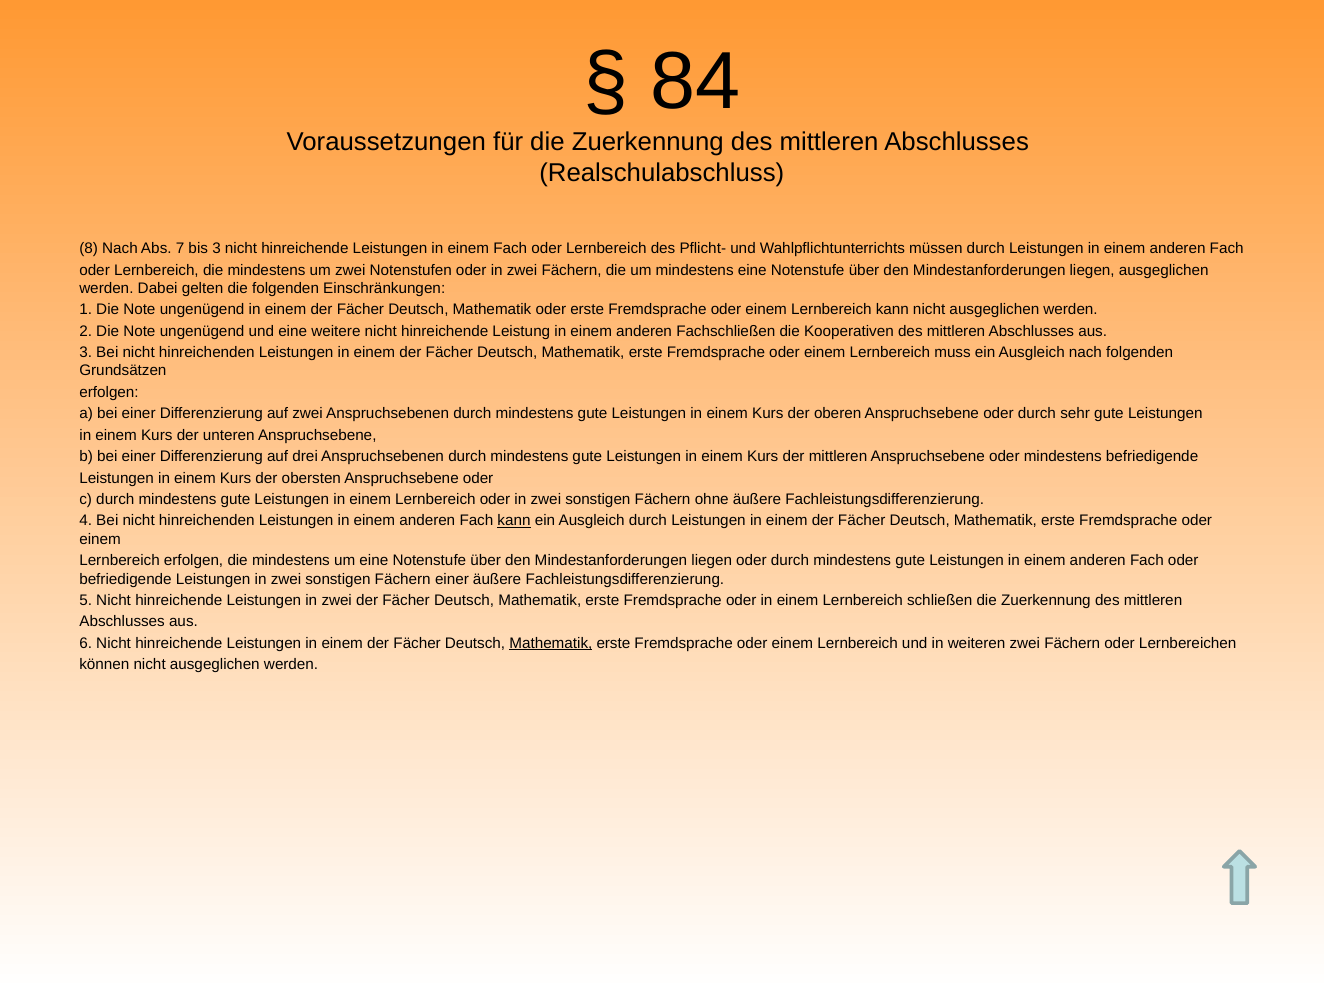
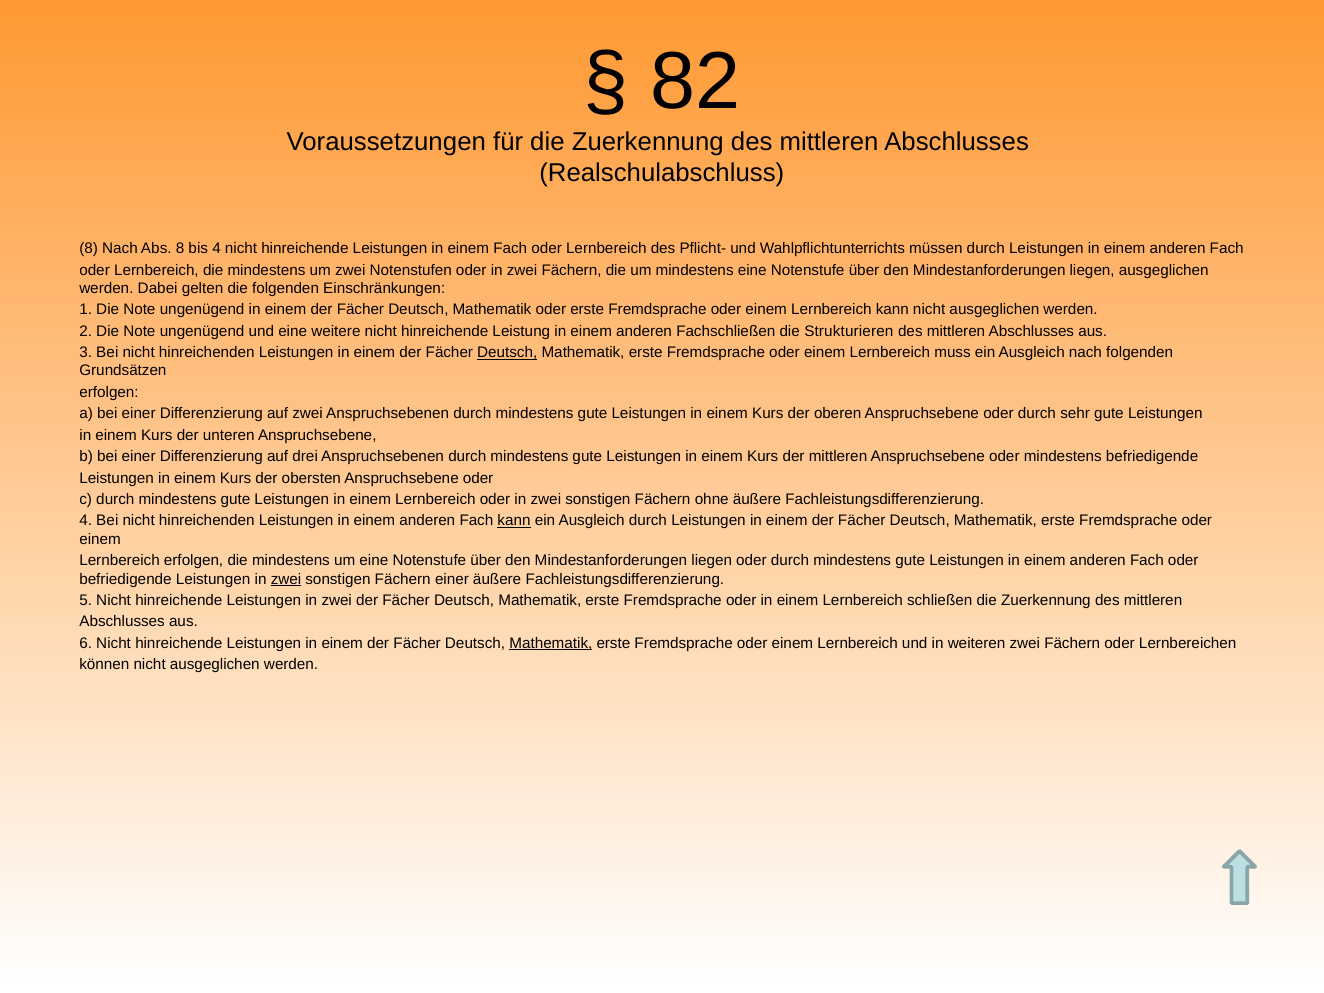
84: 84 -> 82
Abs 7: 7 -> 8
bis 3: 3 -> 4
Kooperativen: Kooperativen -> Strukturieren
Deutsch at (507, 353) underline: none -> present
zwei at (286, 579) underline: none -> present
